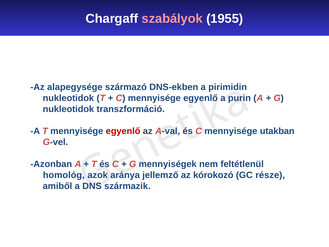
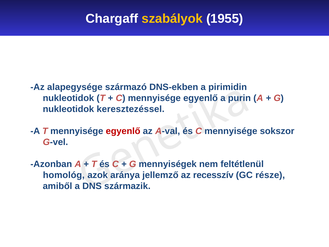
szabályok colour: pink -> yellow
transzformáció: transzformáció -> keresztezéssel
utakban: utakban -> sokszor
kórokozó: kórokozó -> recesszív
